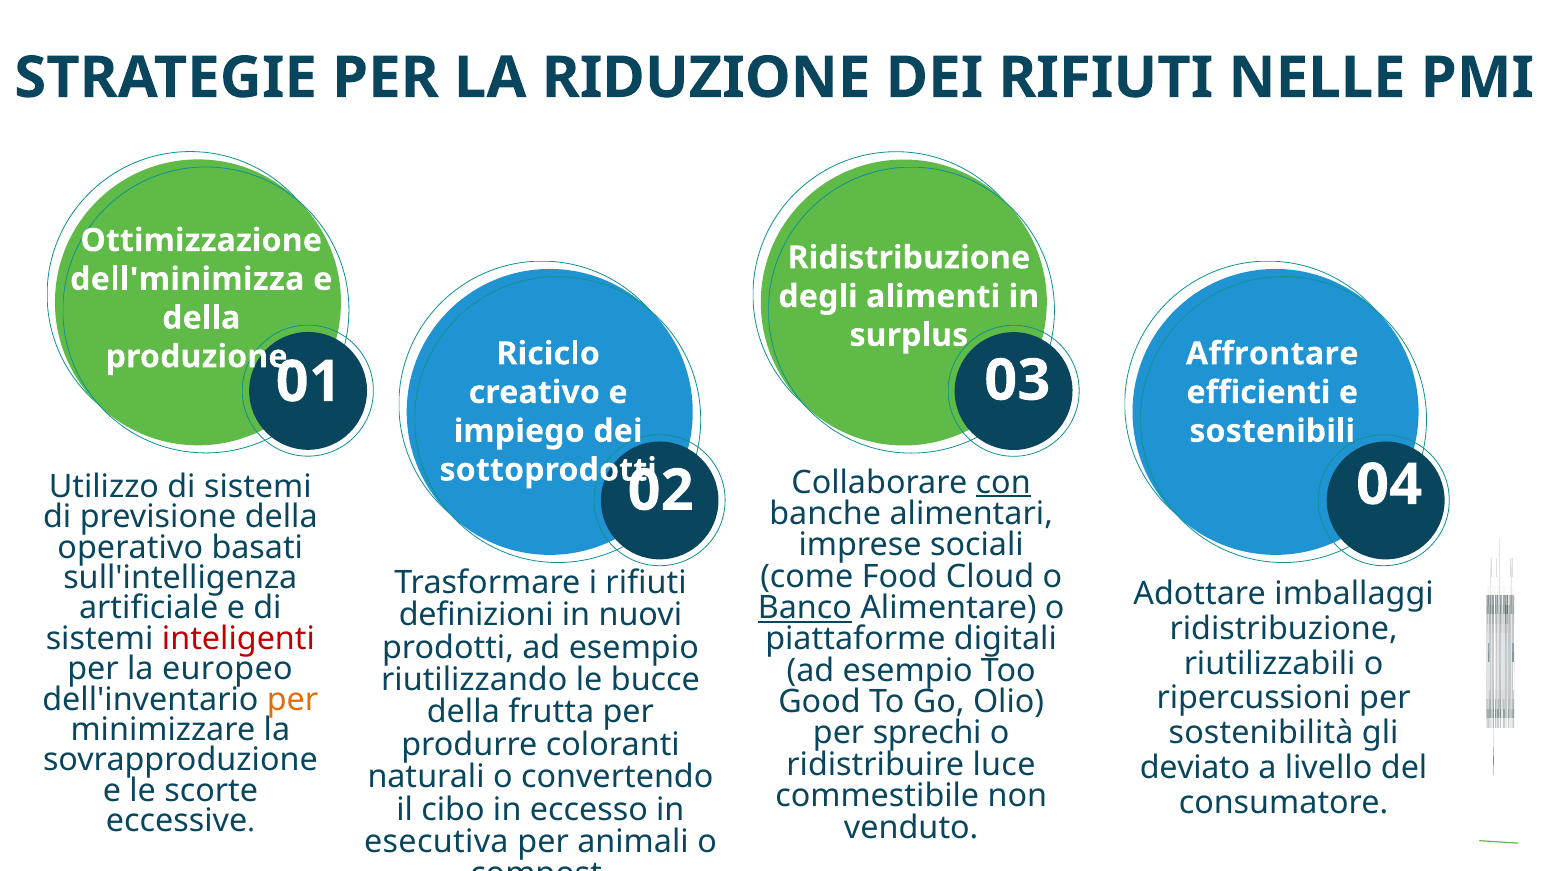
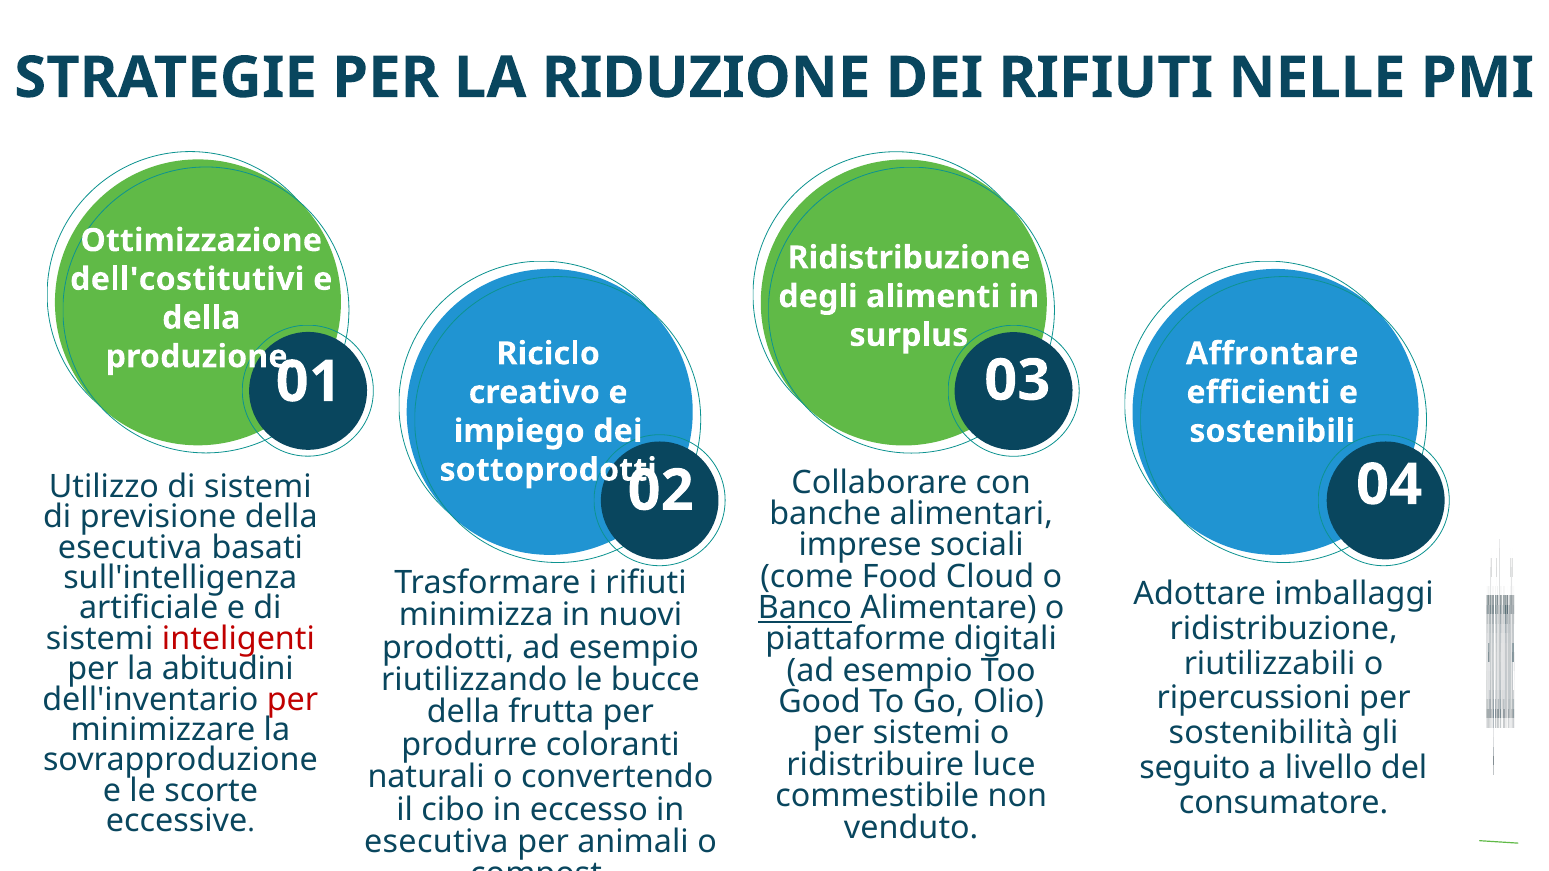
dell'minimizza: dell'minimizza -> dell'costitutivi
con underline: present -> none
operativo at (130, 548): operativo -> esecutiva
definizioni: definizioni -> minimizza
europeo: europeo -> abitudini
per at (293, 700) colour: orange -> red
per sprechi: sprechi -> sistemi
deviato: deviato -> seguito
